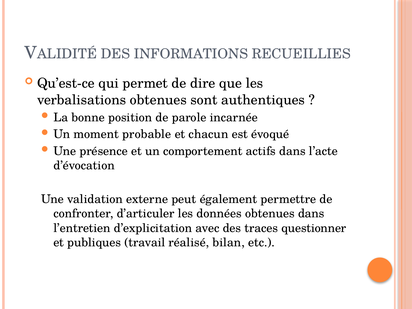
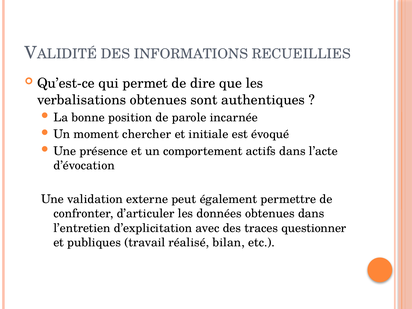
probable: probable -> chercher
chacun: chacun -> initiale
